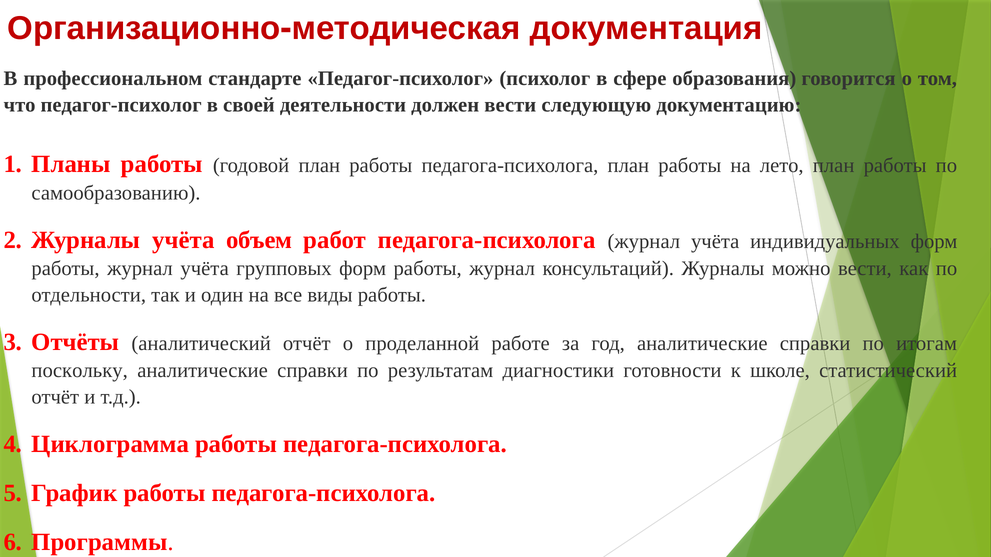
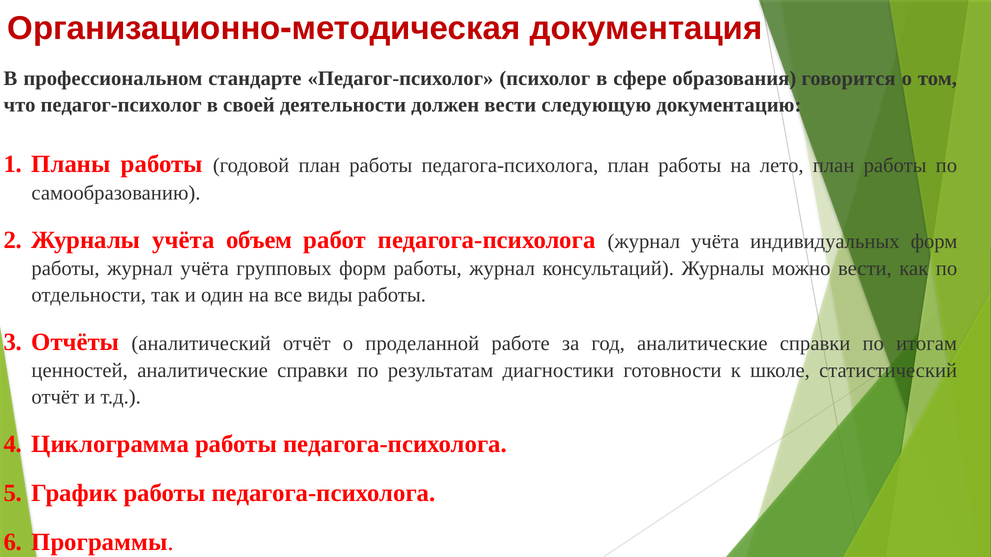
поскольку: поскольку -> ценностей
